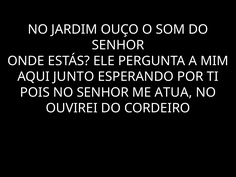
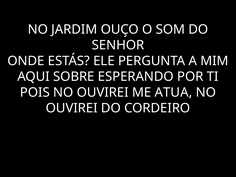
JUNTO: JUNTO -> SOBRE
POIS NO SENHOR: SENHOR -> OUVIREI
